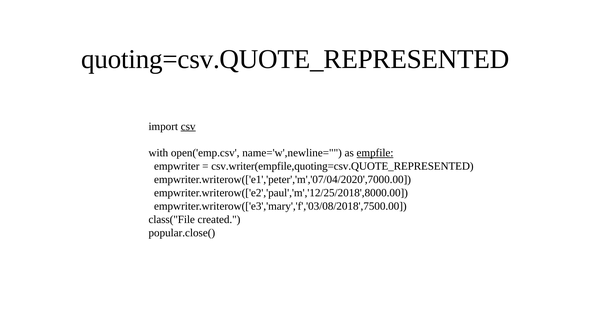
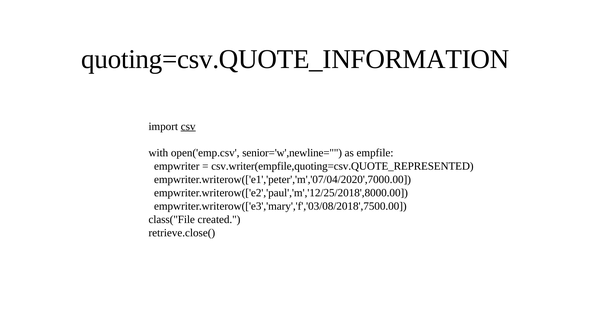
quoting=csv.QUOTE_REPRESENTED: quoting=csv.QUOTE_REPRESENTED -> quoting=csv.QUOTE_INFORMATION
name='w',newline=: name='w',newline= -> senior='w',newline=
empfile underline: present -> none
popular.close(: popular.close( -> retrieve.close(
